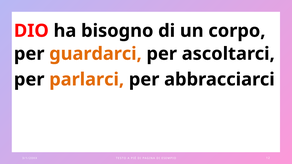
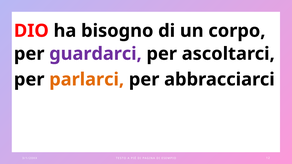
guardarci colour: orange -> purple
